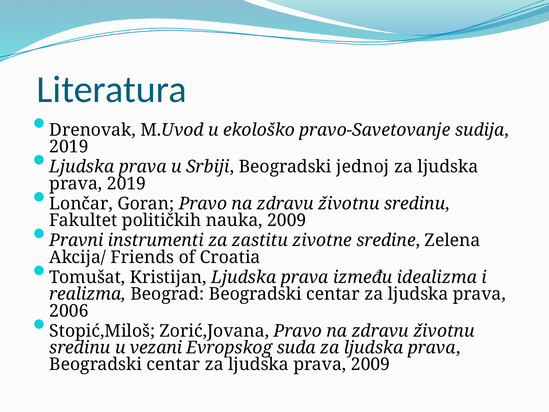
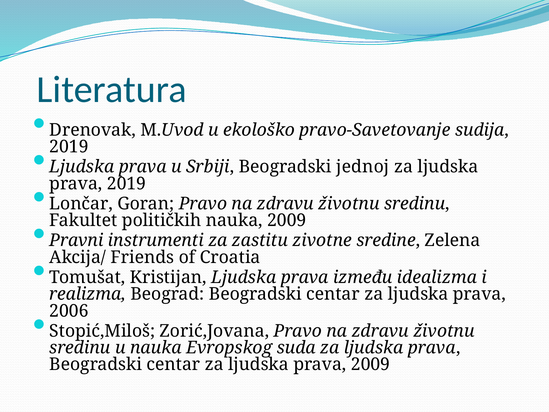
u vezani: vezani -> nauka
